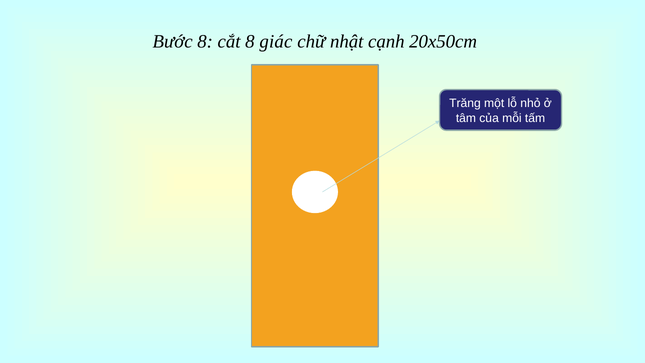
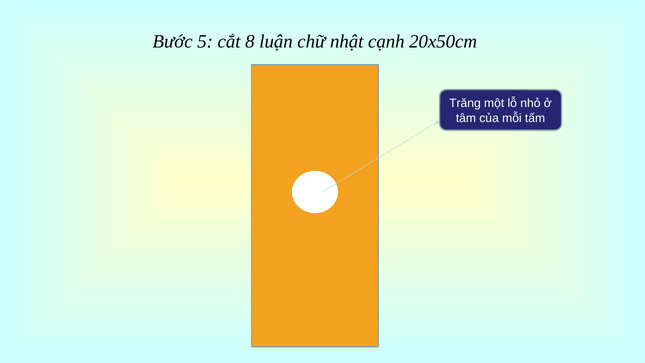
Bước 8: 8 -> 5
giác: giác -> luận
